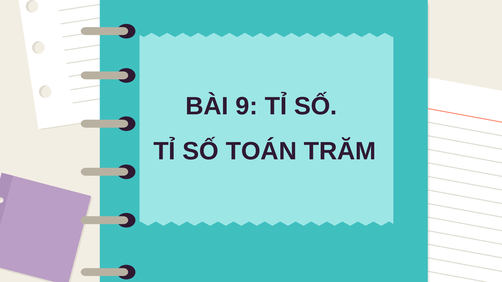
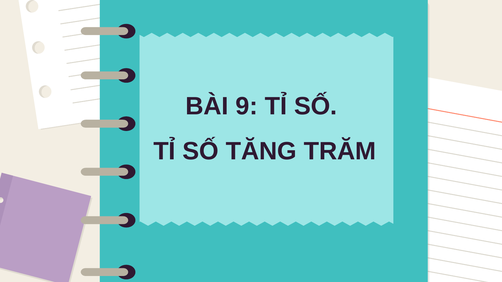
TOÁN: TOÁN -> TĂNG
